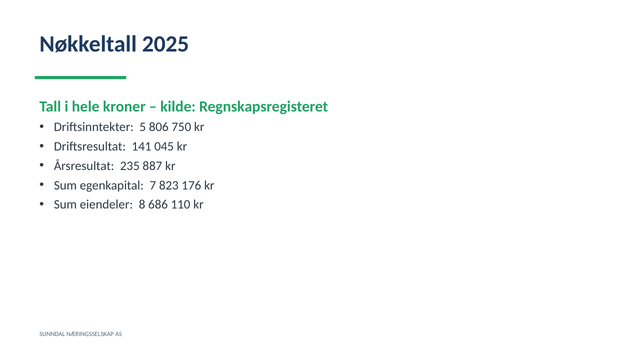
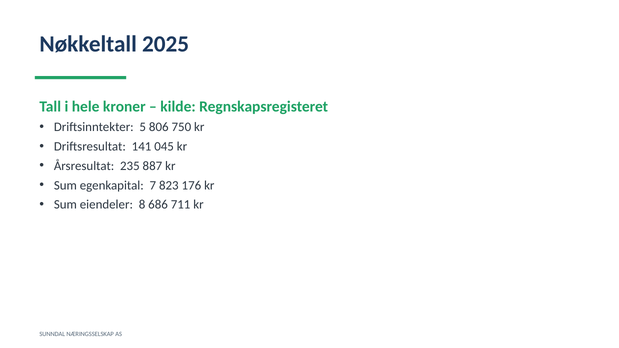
110: 110 -> 711
